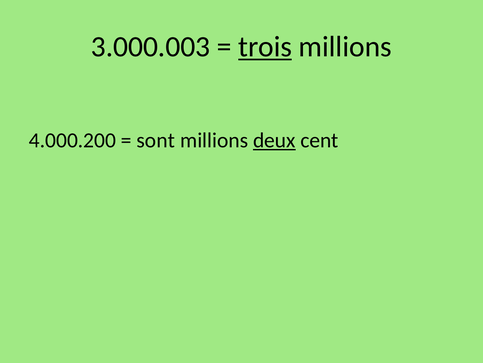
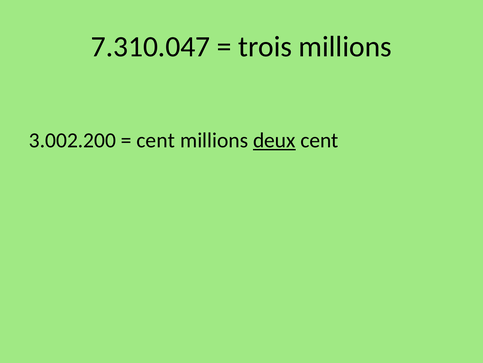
3.000.003: 3.000.003 -> 7.310.047
trois underline: present -> none
4.000.200: 4.000.200 -> 3.002.200
sont at (156, 140): sont -> cent
